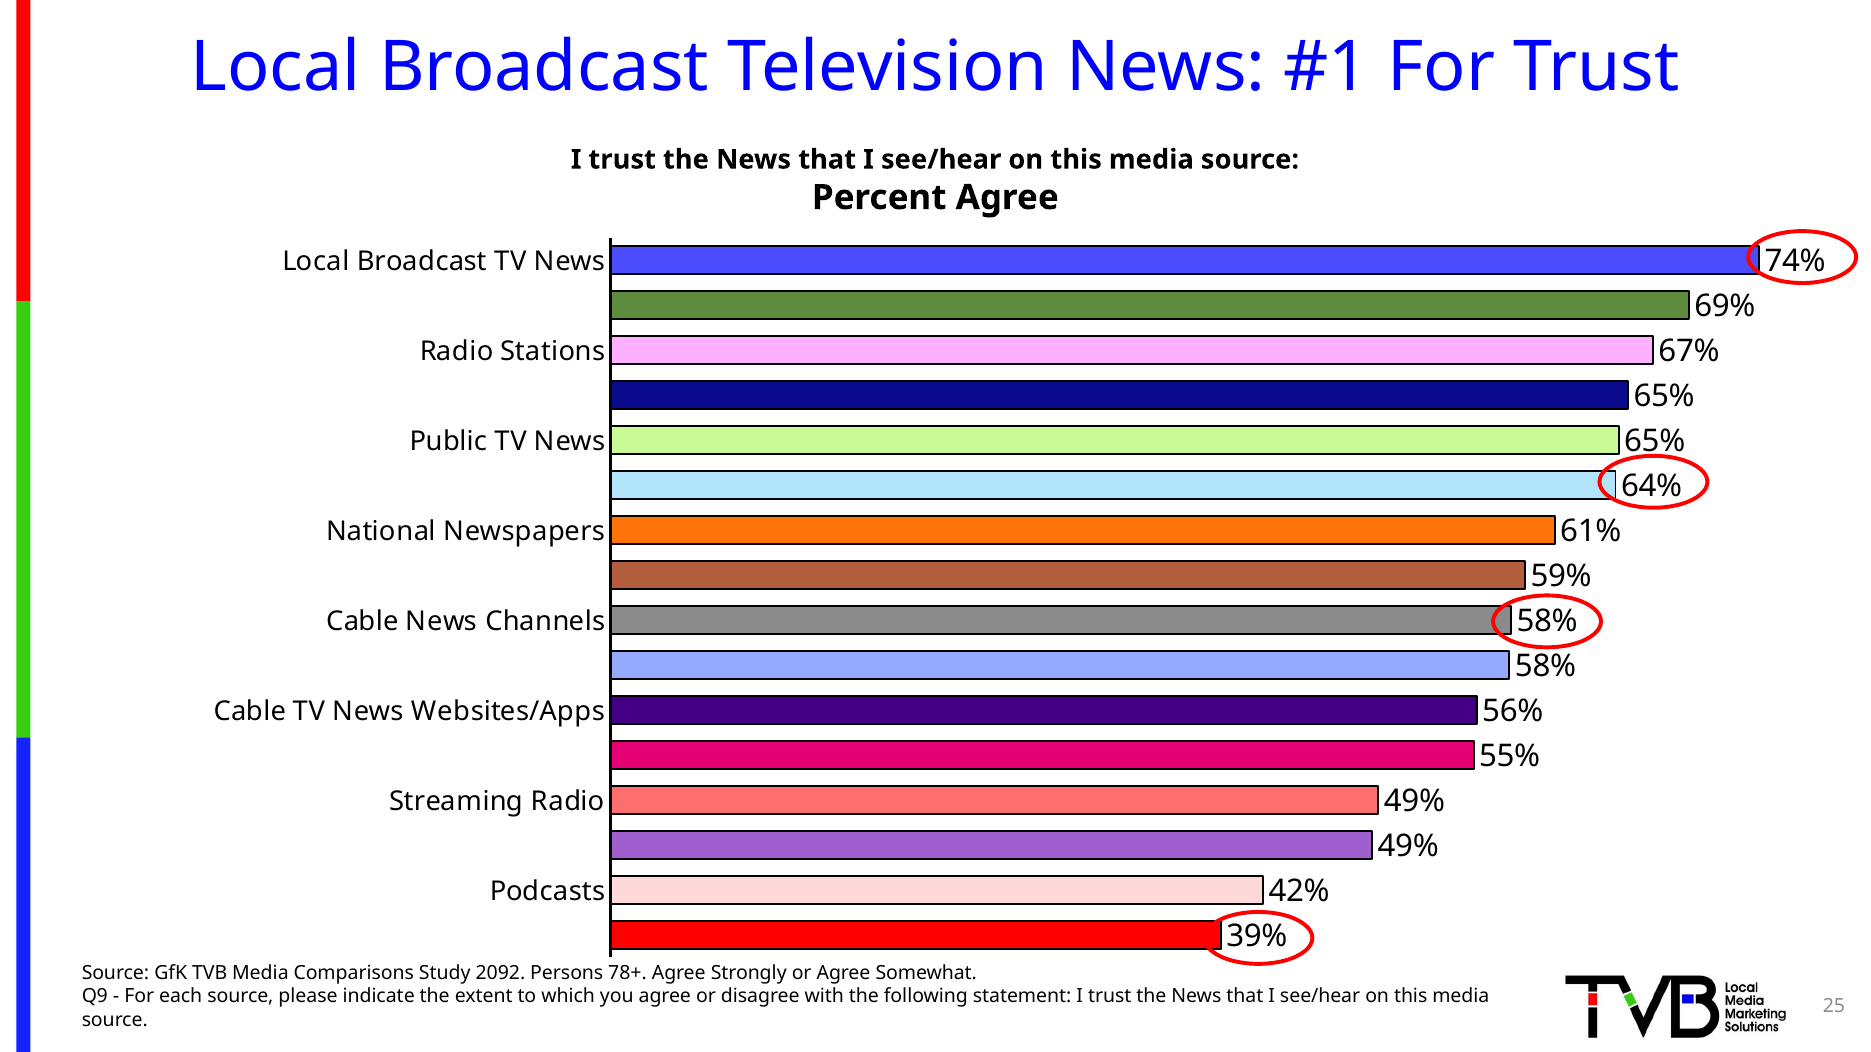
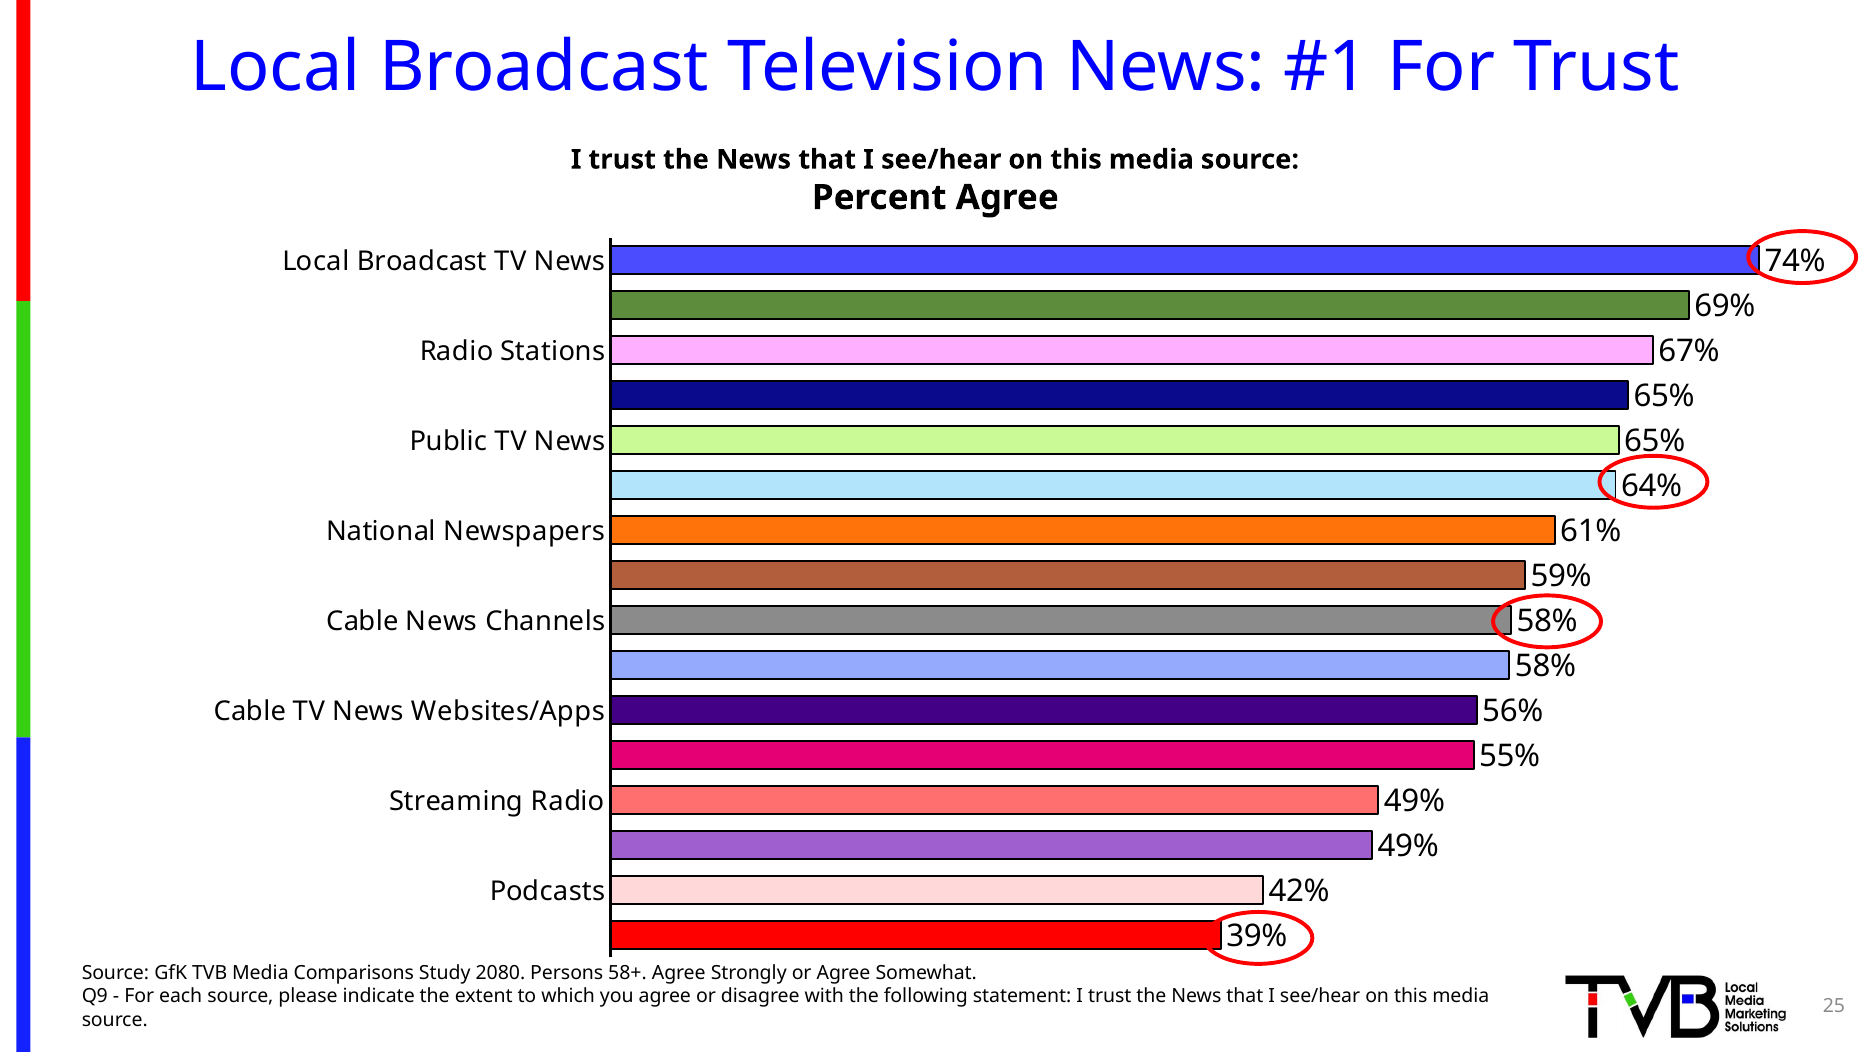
2092: 2092 -> 2080
78+: 78+ -> 58+
